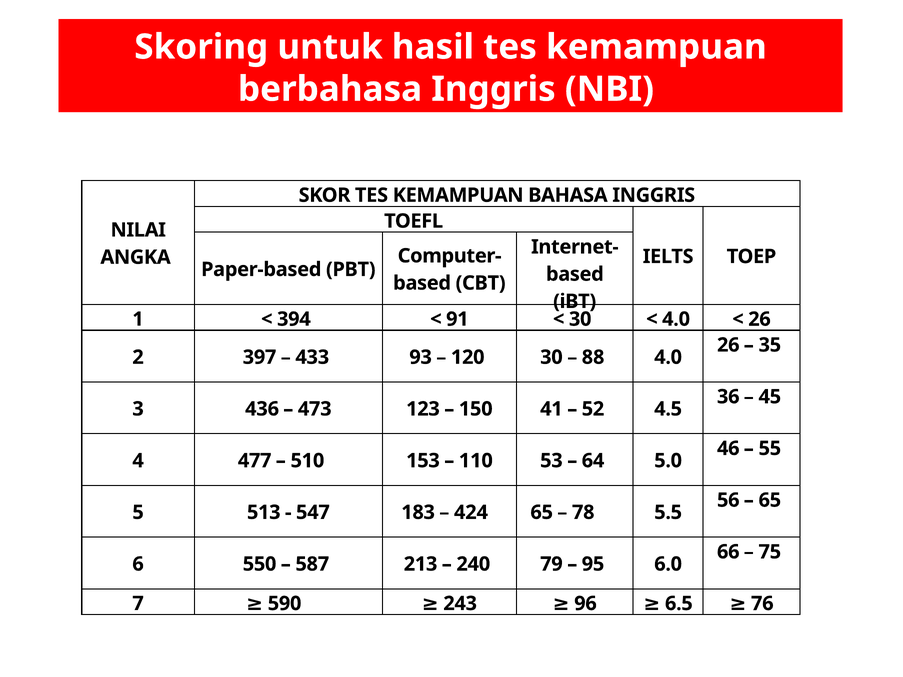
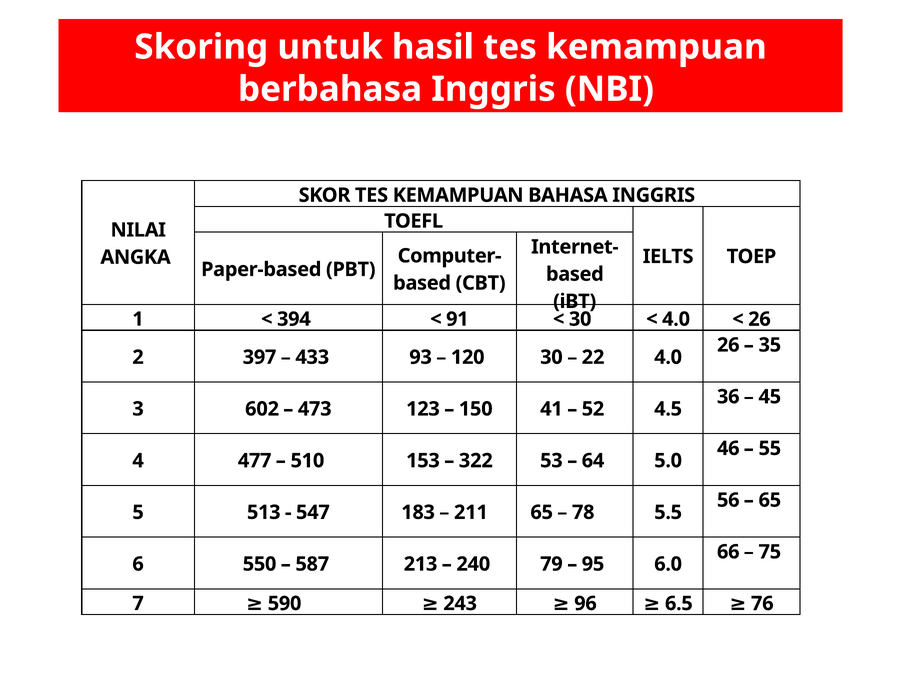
88: 88 -> 22
436: 436 -> 602
110: 110 -> 322
424: 424 -> 211
